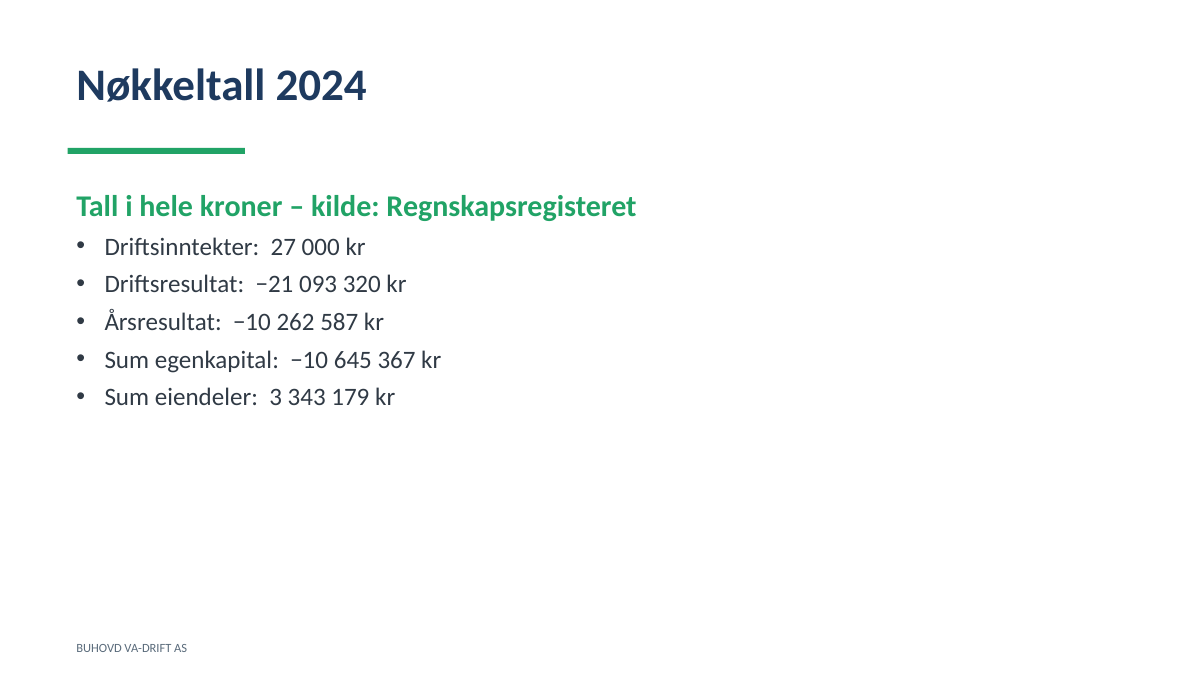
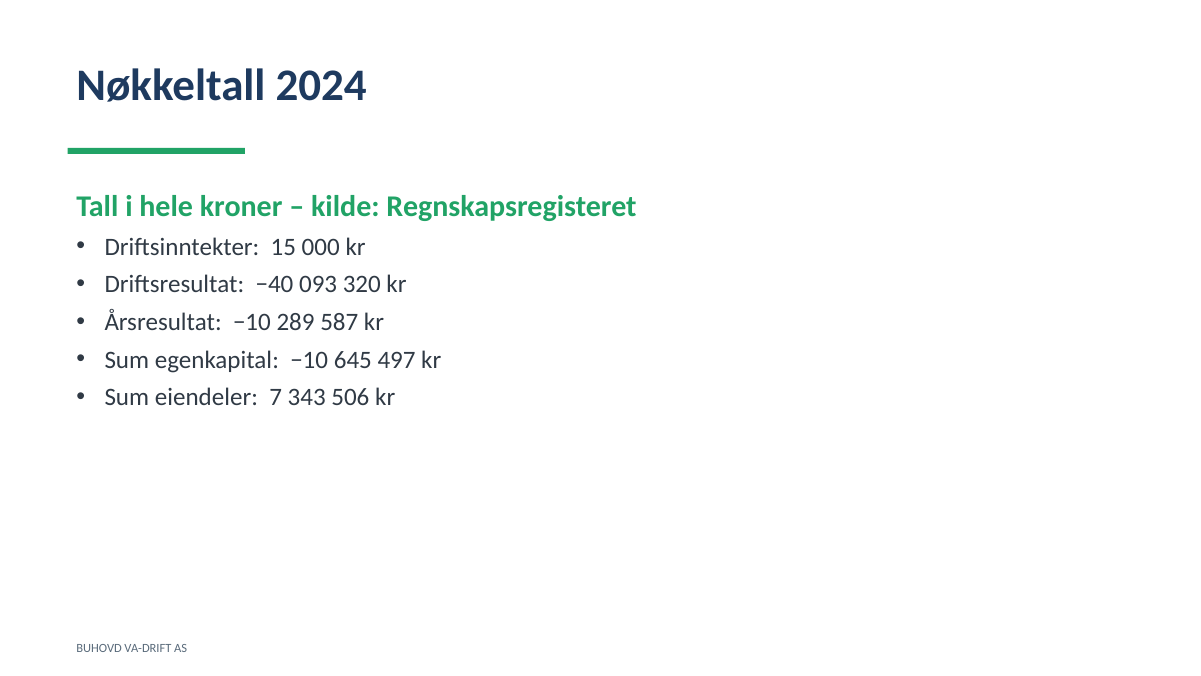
27: 27 -> 15
−21: −21 -> −40
262: 262 -> 289
367: 367 -> 497
3: 3 -> 7
179: 179 -> 506
